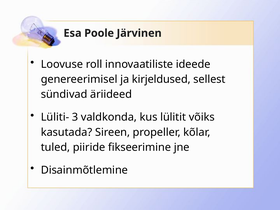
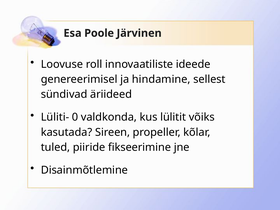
kirjeldused: kirjeldused -> hindamine
3: 3 -> 0
